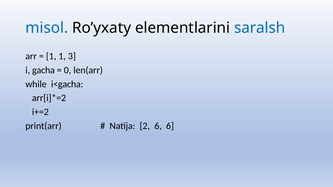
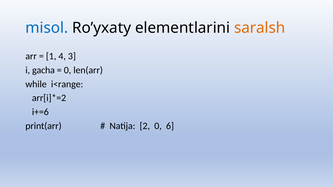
saralsh colour: blue -> orange
1 1: 1 -> 4
i<gacha: i<gacha -> i<range
i+=2: i+=2 -> i+=6
2 6: 6 -> 0
